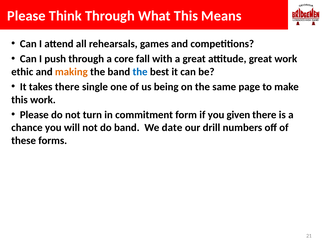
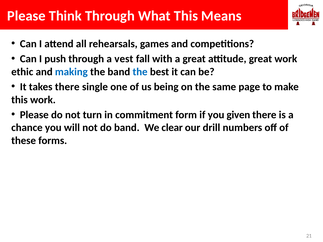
core: core -> vest
making colour: orange -> blue
date: date -> clear
